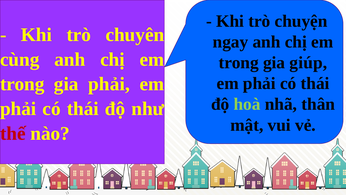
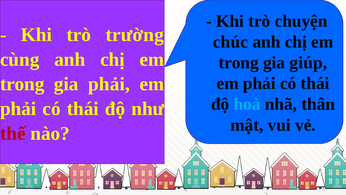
chuyên: chuyên -> trường
ngay: ngay -> chúc
hoà colour: light green -> light blue
